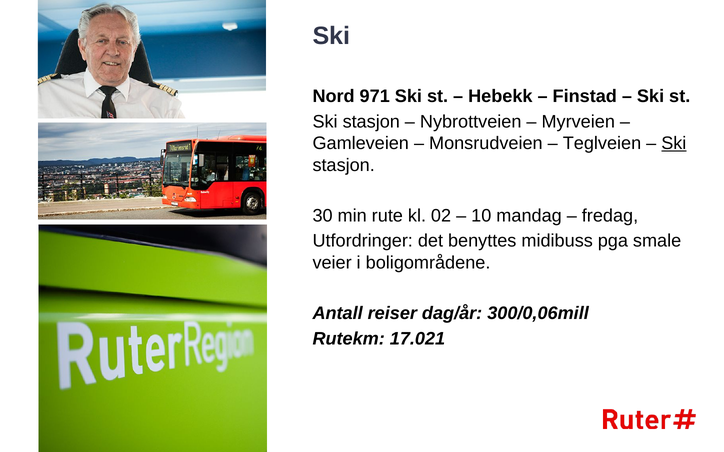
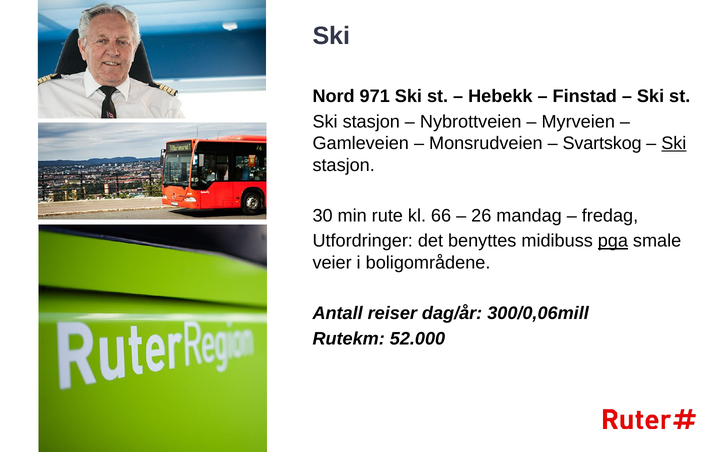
Teglveien: Teglveien -> Svartskog
02: 02 -> 66
10: 10 -> 26
pga underline: none -> present
17.021: 17.021 -> 52.000
